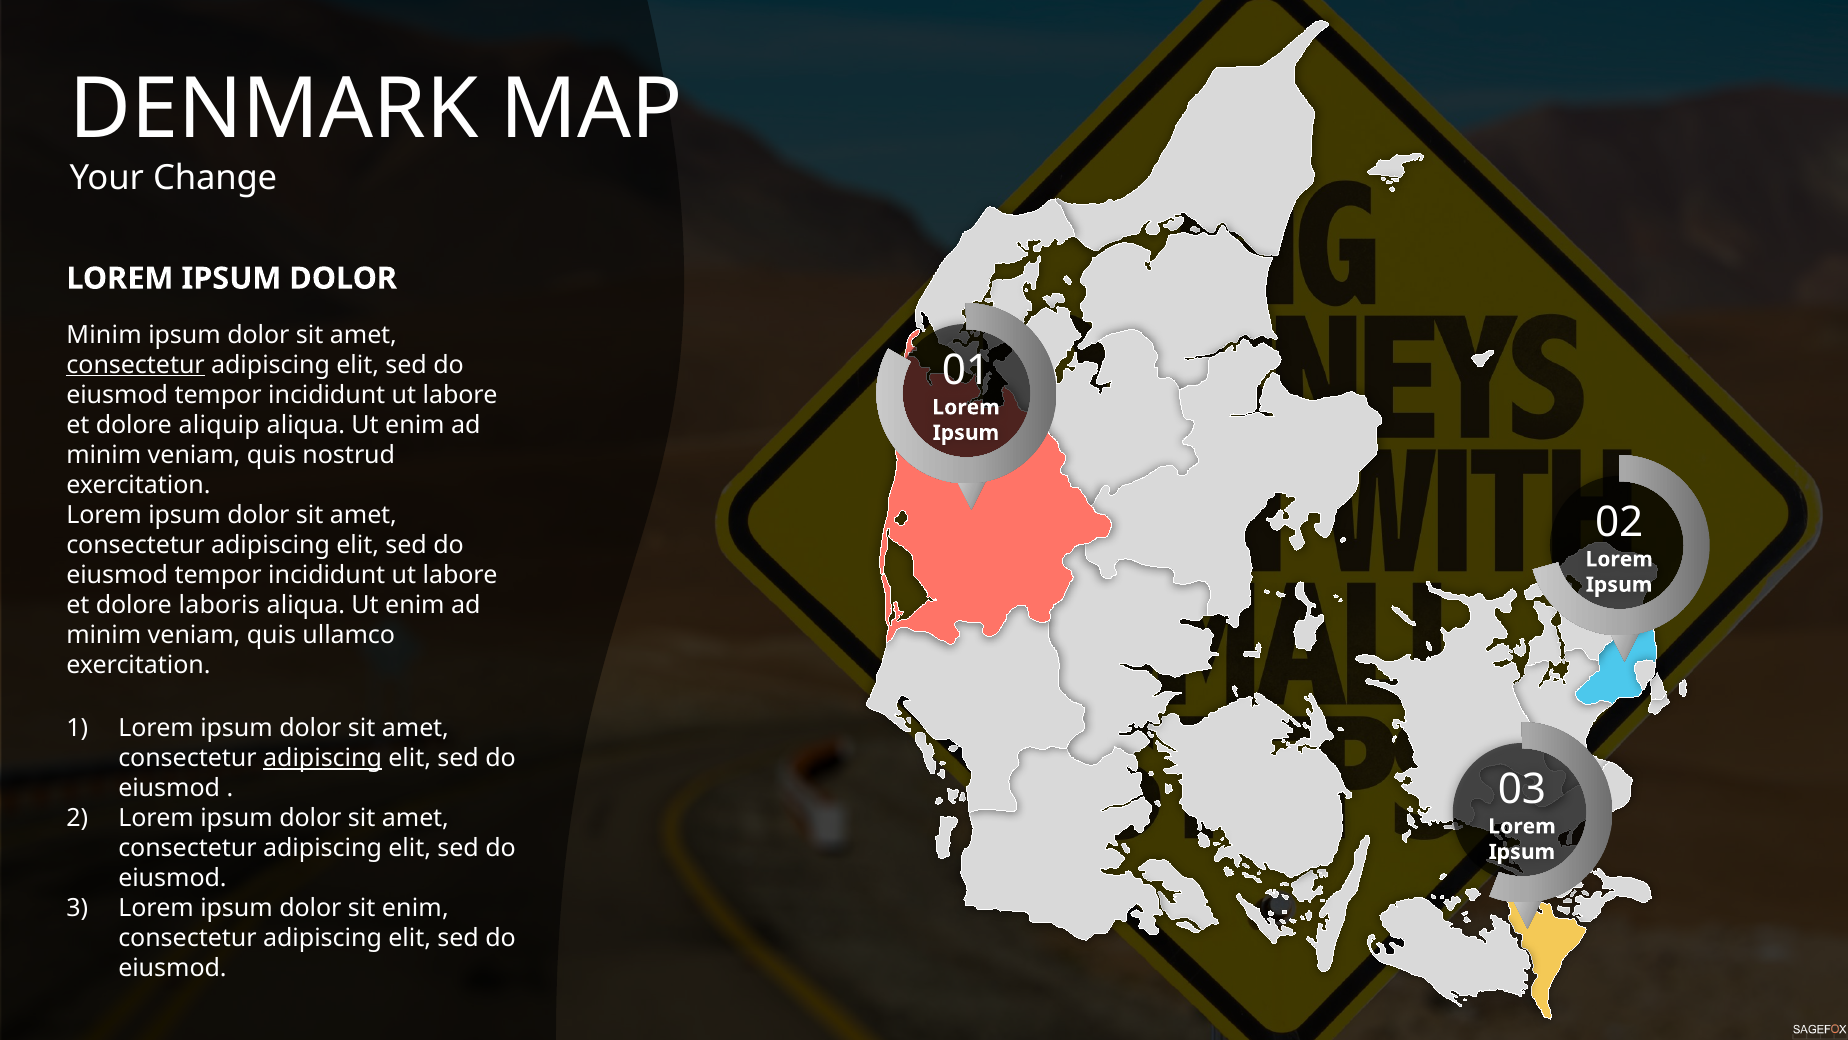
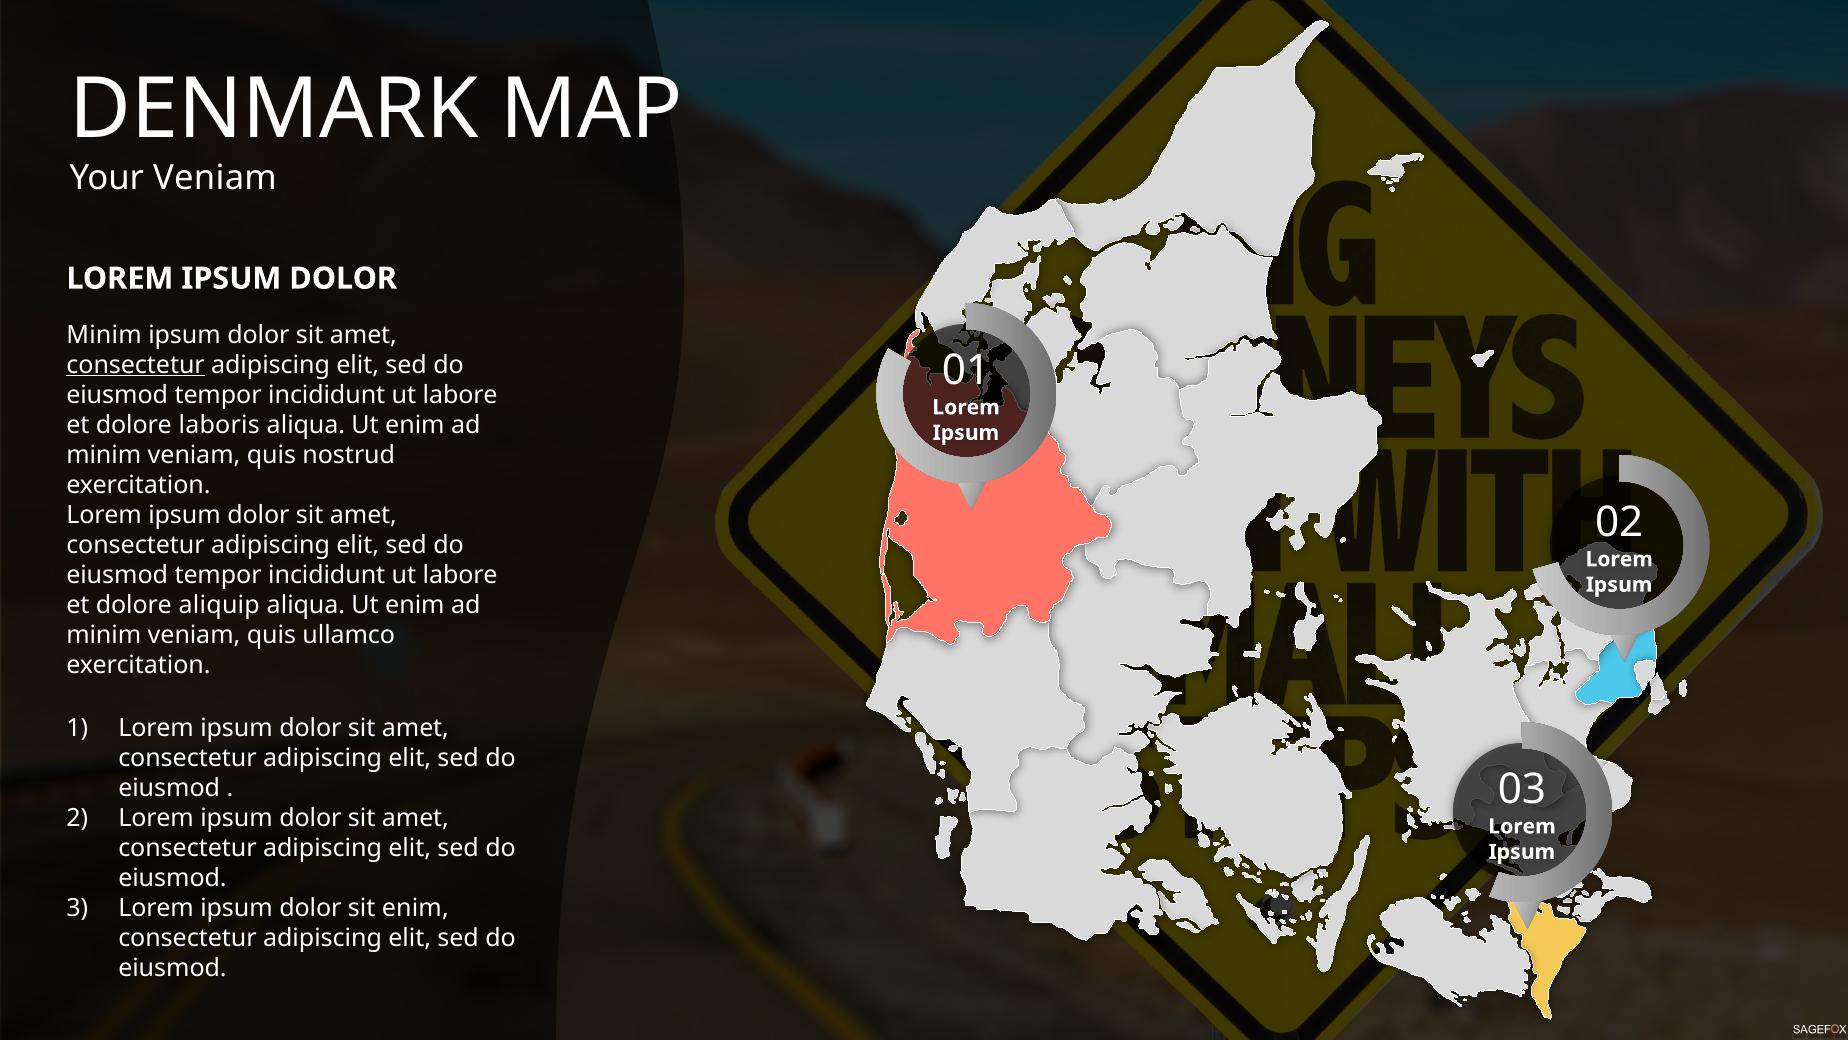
Your Change: Change -> Veniam
aliquip: aliquip -> laboris
laboris: laboris -> aliquip
adipiscing at (323, 758) underline: present -> none
